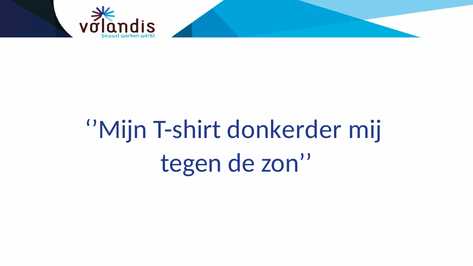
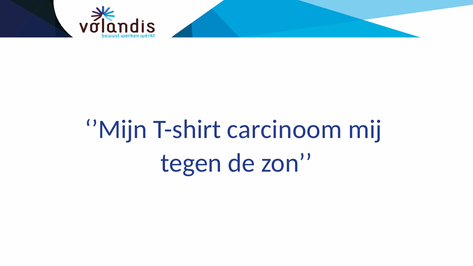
donkerder: donkerder -> carcinoom
